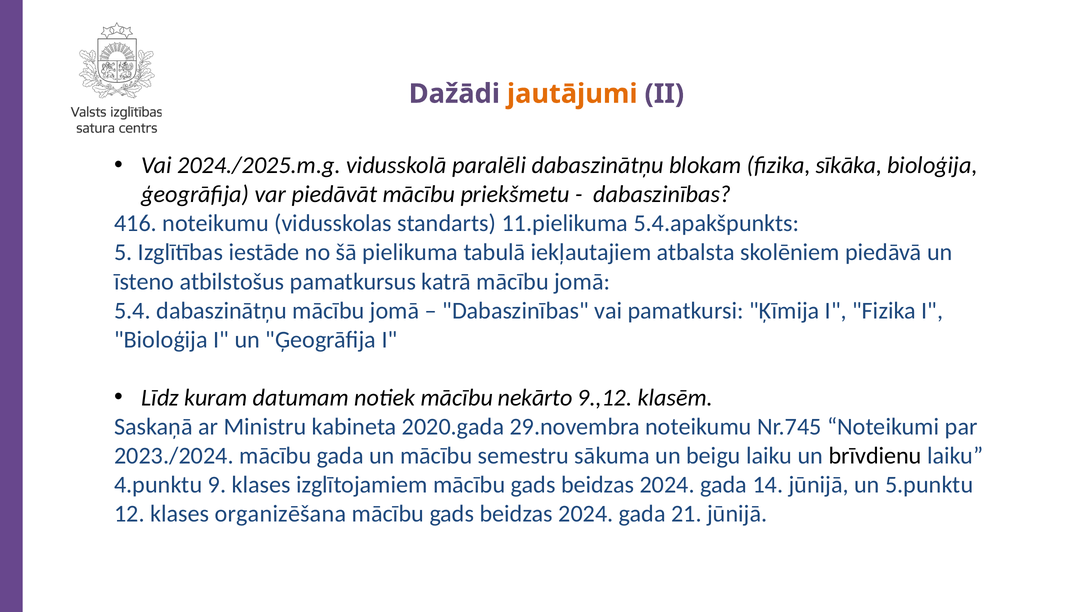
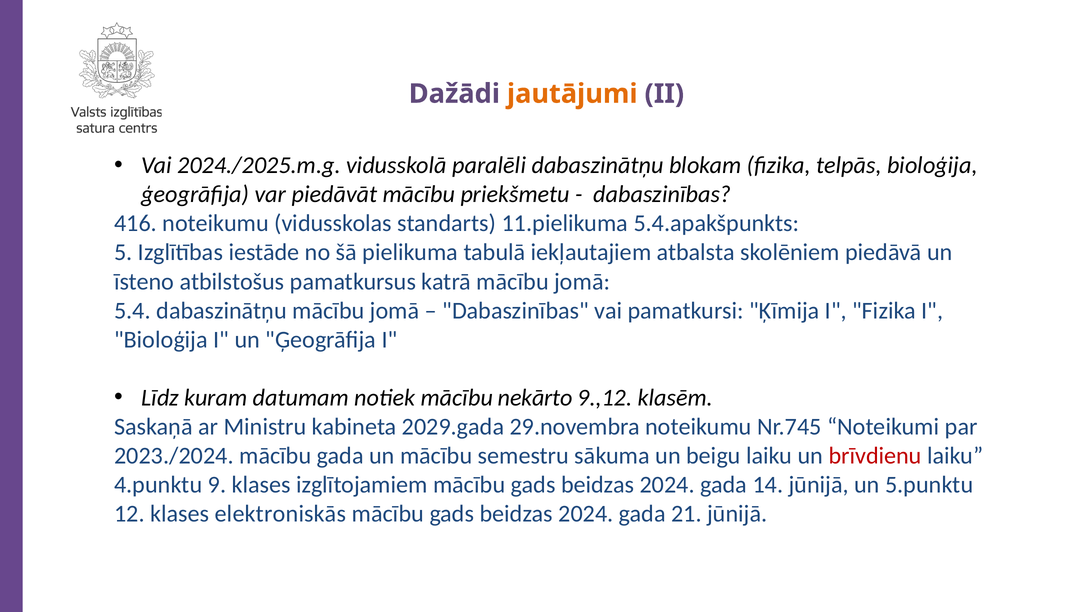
sīkāka: sīkāka -> telpās
2020.gada: 2020.gada -> 2029.gada
brīvdienu colour: black -> red
organizēšana: organizēšana -> elektroniskās
